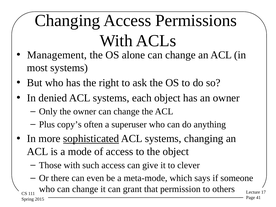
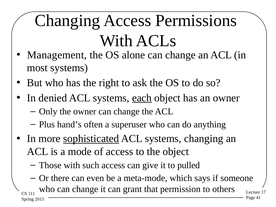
each underline: none -> present
copy’s: copy’s -> hand’s
clever: clever -> pulled
